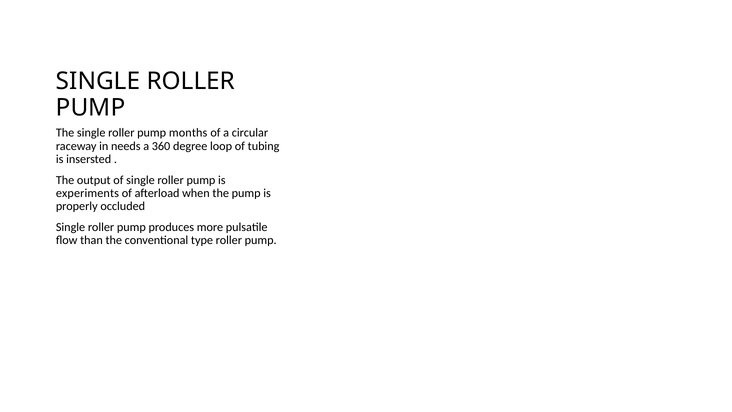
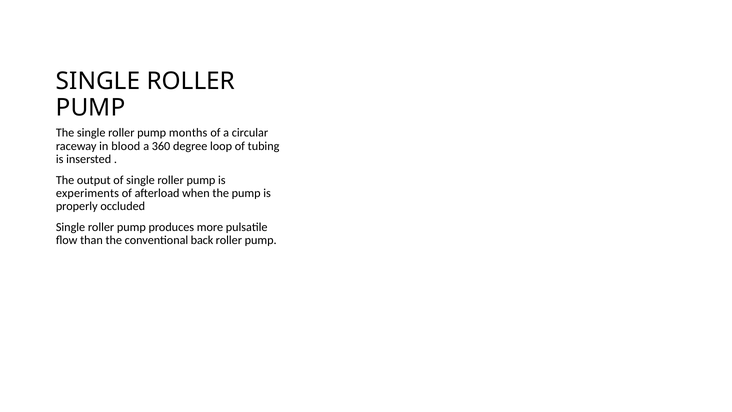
needs: needs -> blood
type: type -> back
